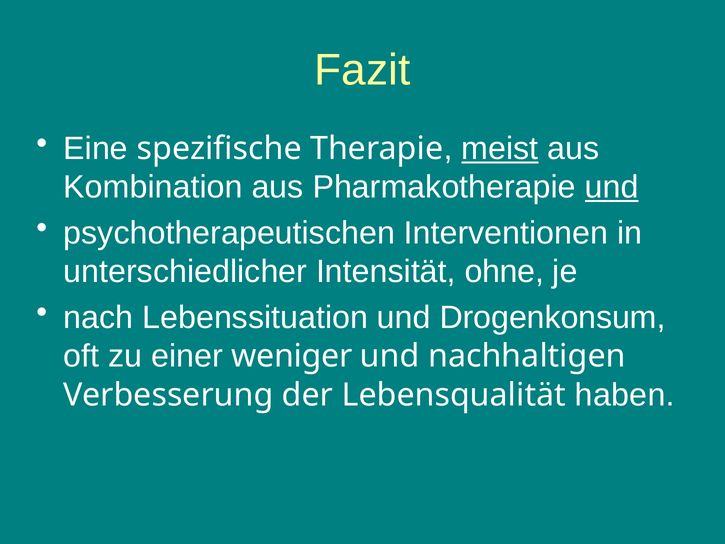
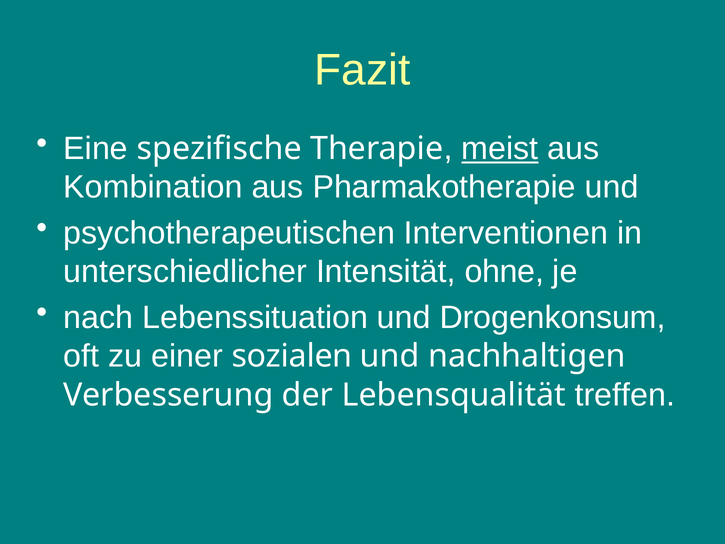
und at (612, 187) underline: present -> none
weniger: weniger -> sozialen
haben: haben -> treffen
